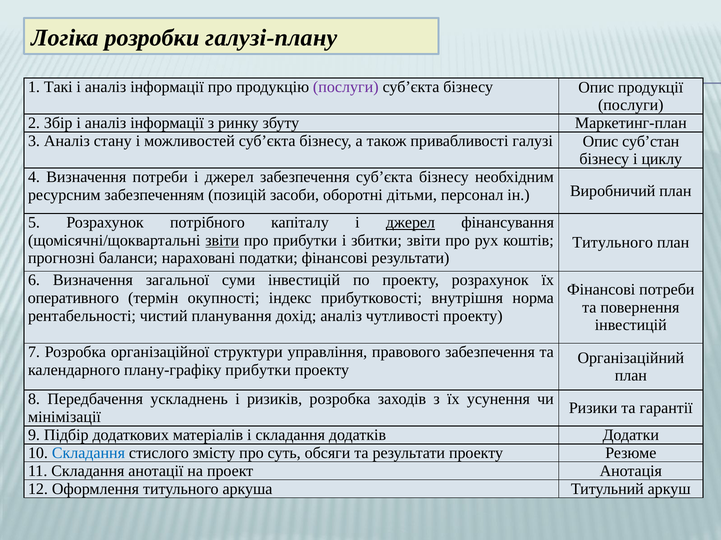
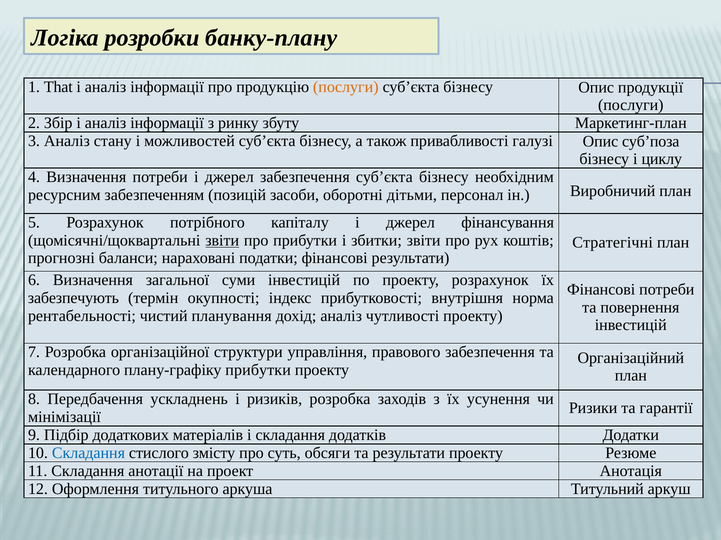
галузі-плану: галузі-плану -> банку-плану
Такі: Такі -> That
послуги at (346, 87) colour: purple -> orange
суб’стан: суб’стан -> суб’поза
джерел at (410, 223) underline: present -> none
Титульного at (613, 243): Титульного -> Стратегічні
оперативного: оперативного -> забезпечують
